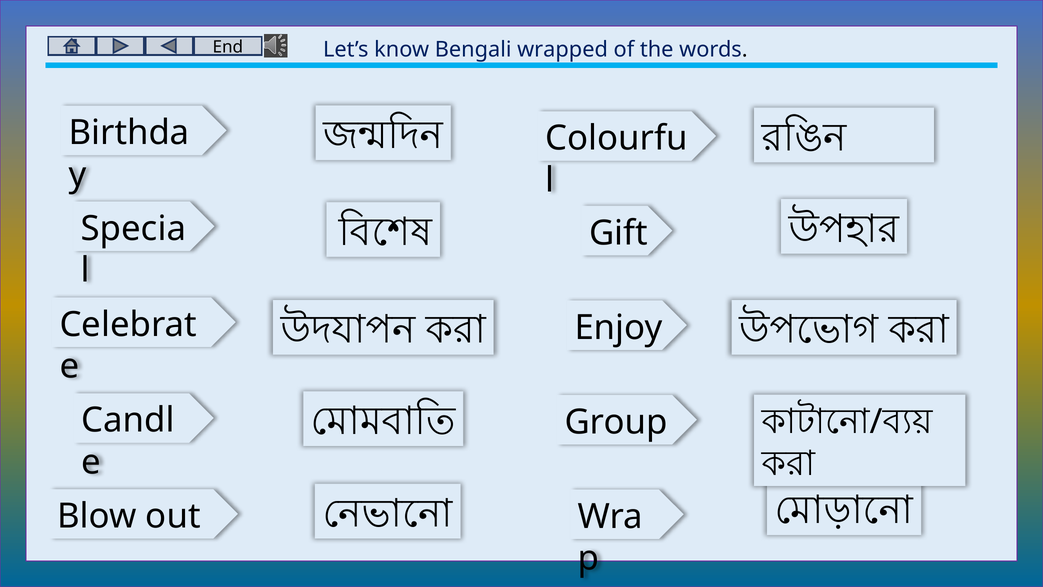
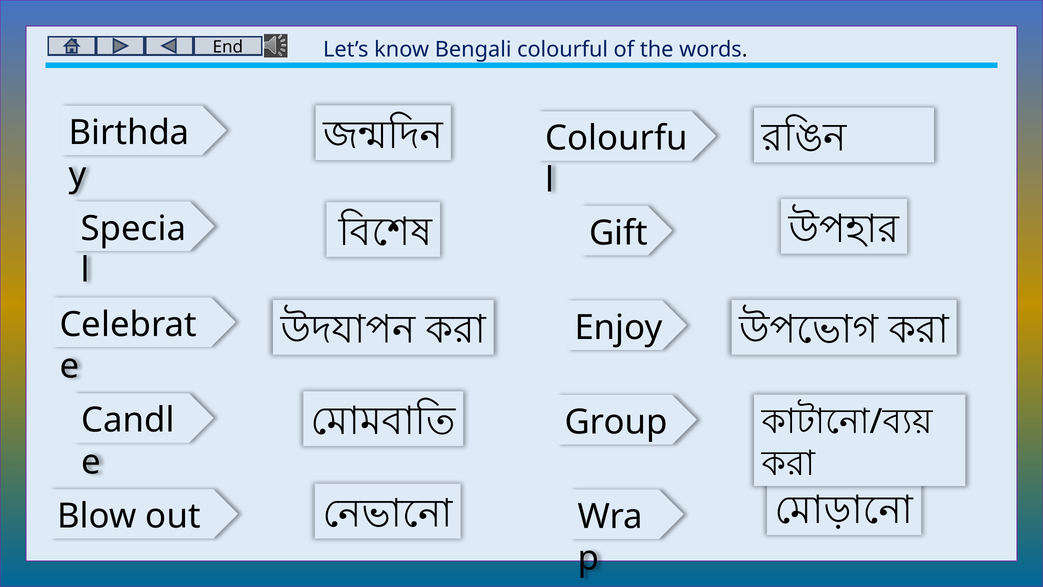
wrapped: wrapped -> colourful
